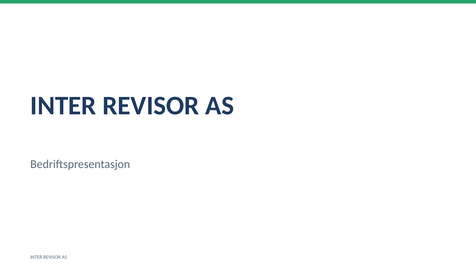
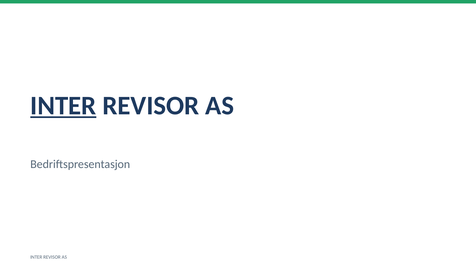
INTER at (63, 106) underline: none -> present
